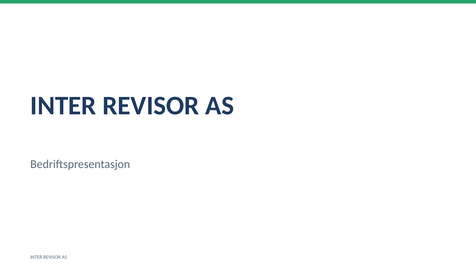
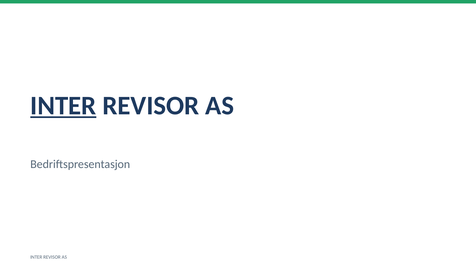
INTER at (63, 106) underline: none -> present
